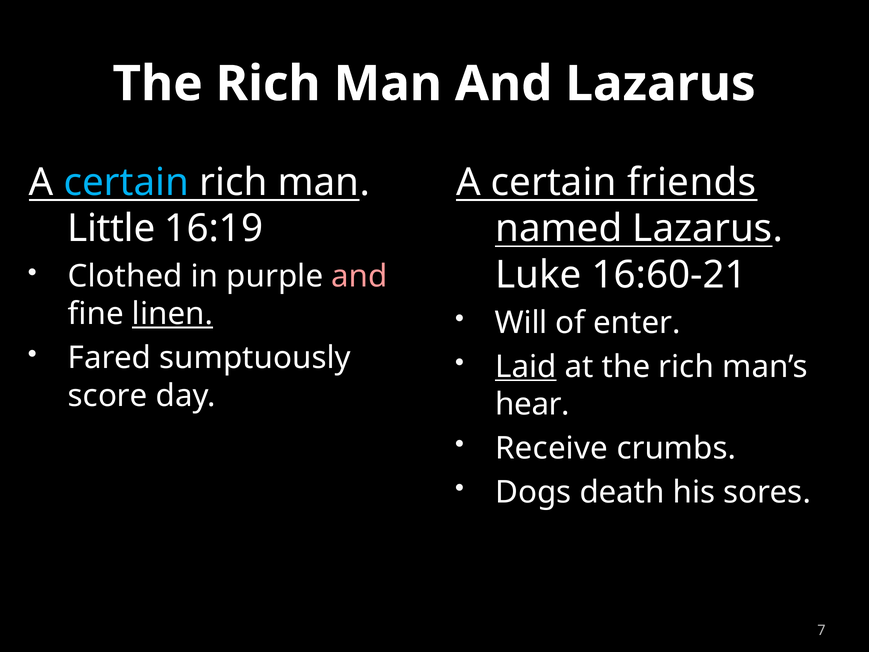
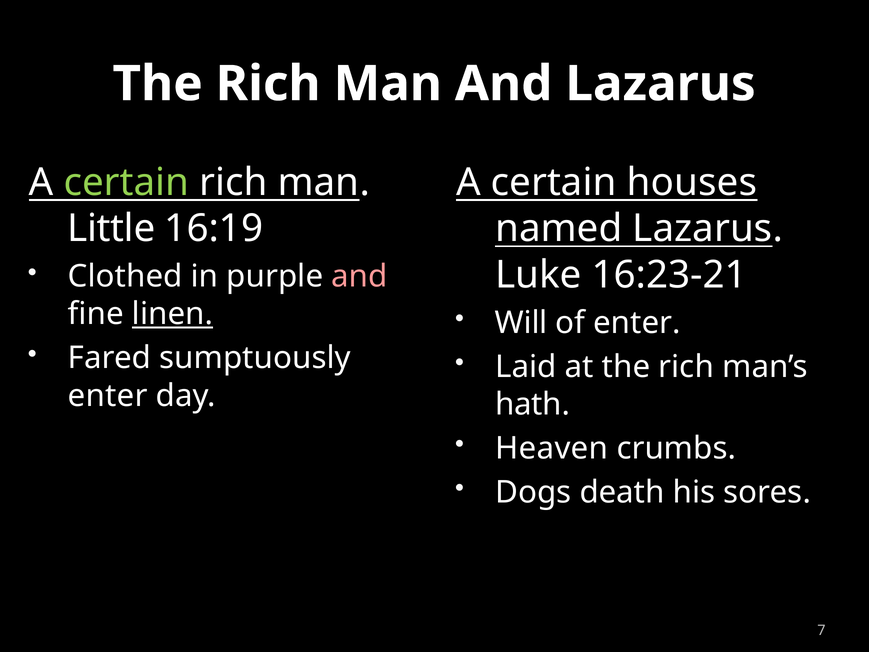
certain at (126, 182) colour: light blue -> light green
friends: friends -> houses
16:60-21: 16:60-21 -> 16:23-21
Laid underline: present -> none
score at (108, 396): score -> enter
hear: hear -> hath
Receive: Receive -> Heaven
